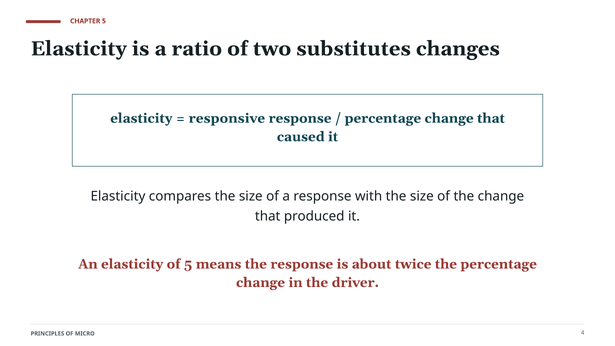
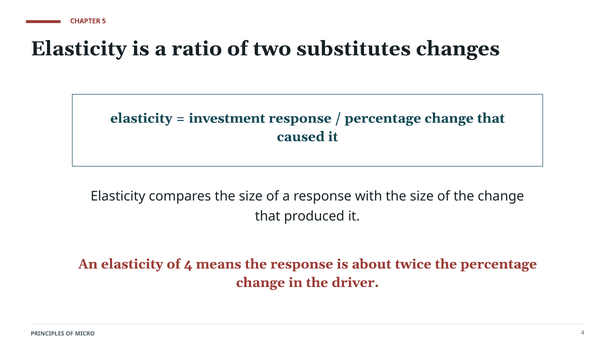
responsive: responsive -> investment
of 5: 5 -> 4
